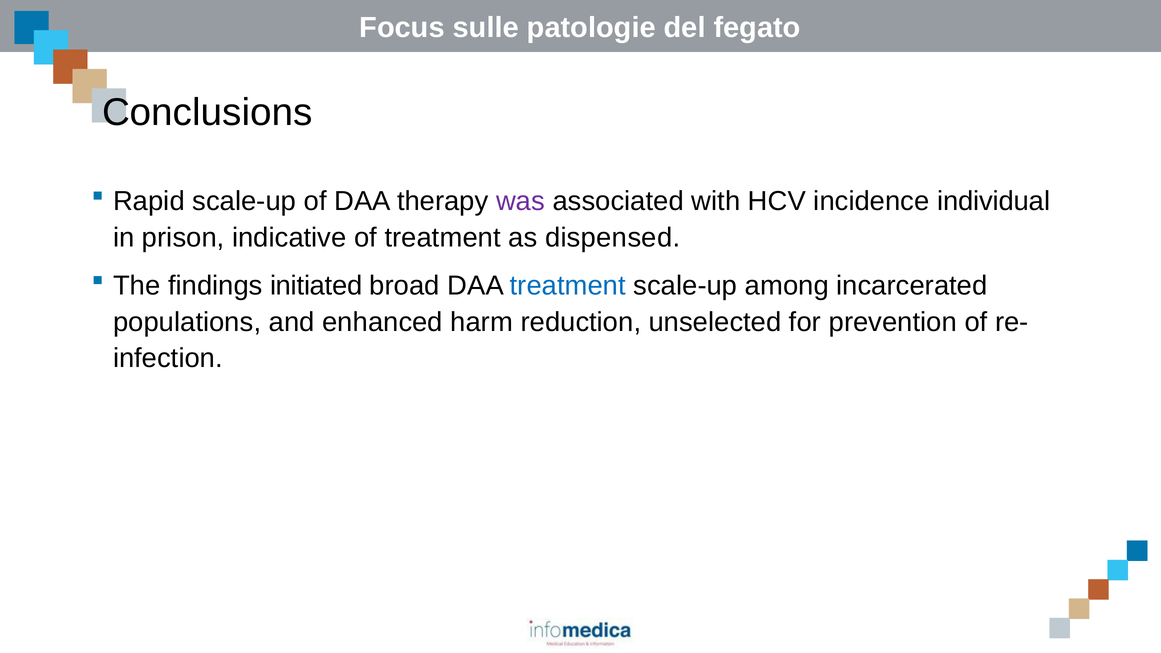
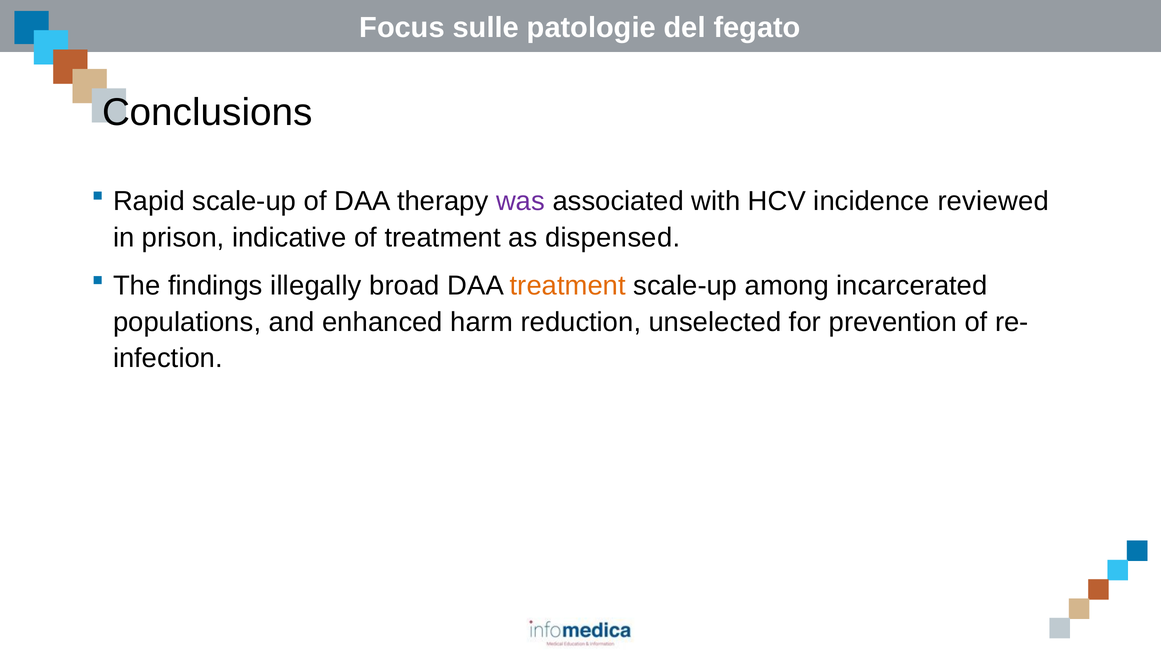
individual: individual -> reviewed
initiated: initiated -> illegally
treatment at (568, 286) colour: blue -> orange
